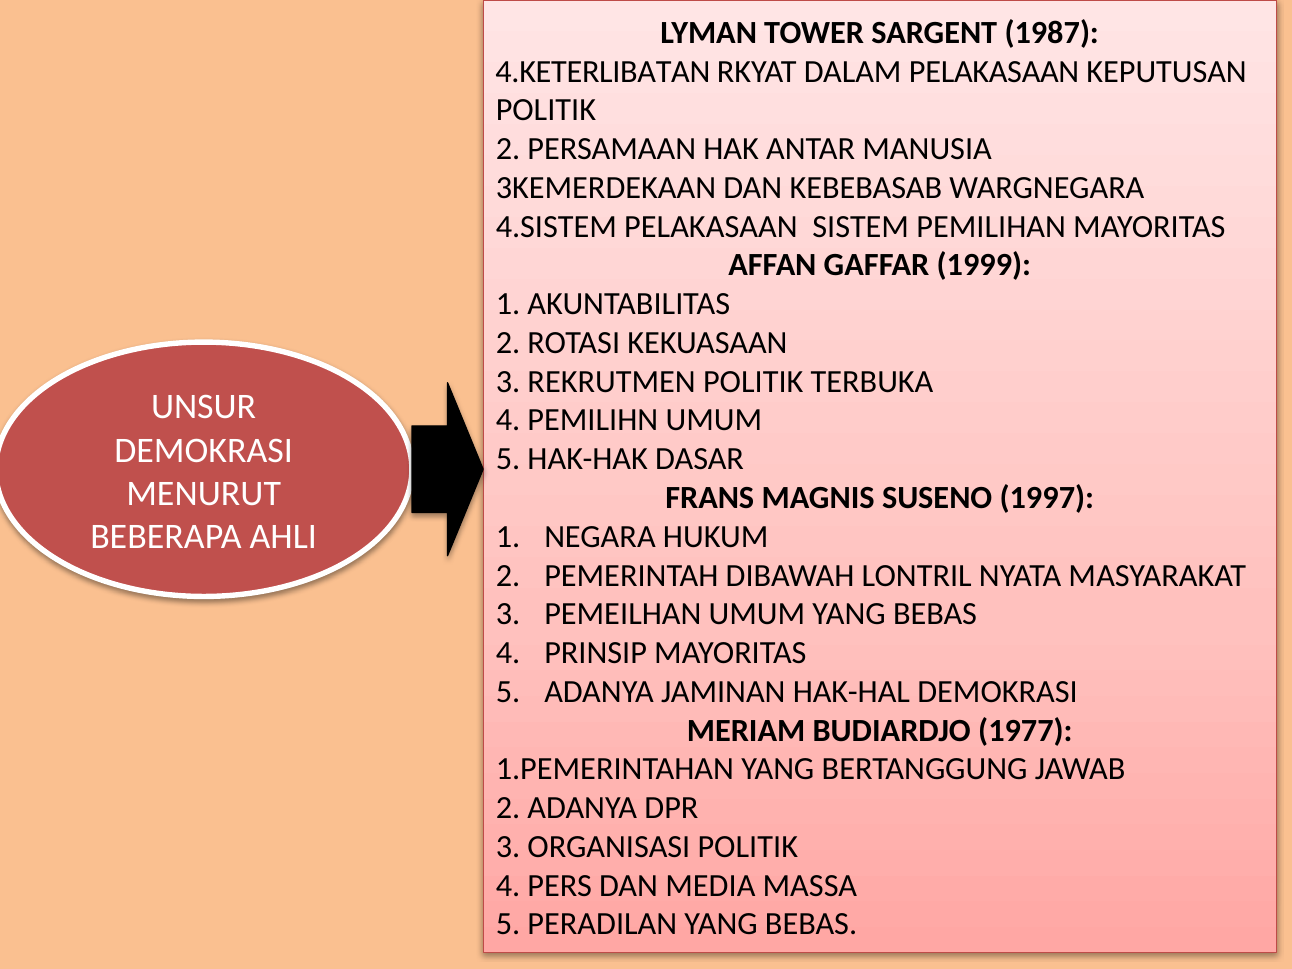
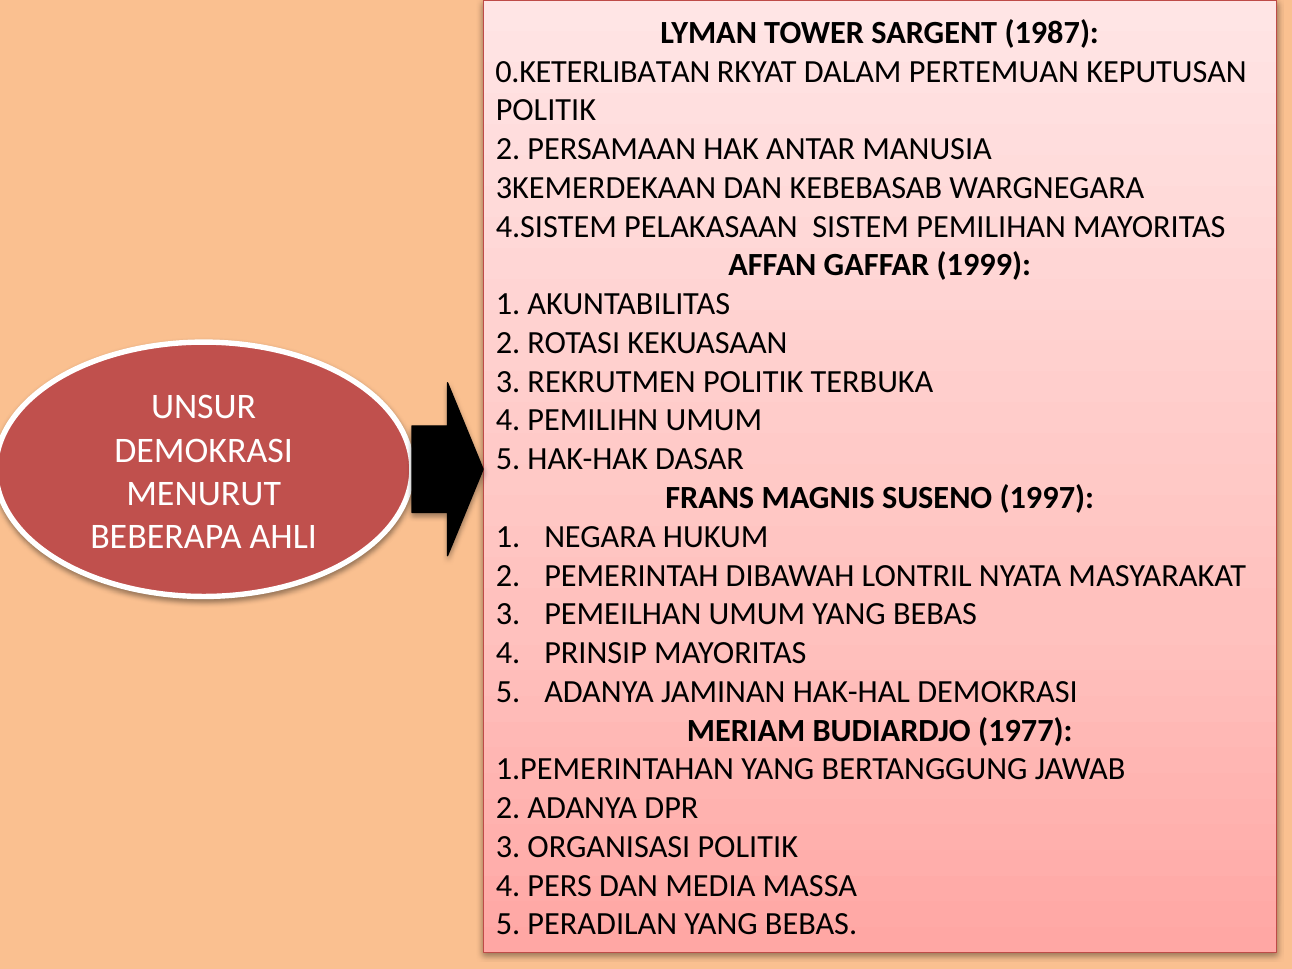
4.KETERLIBATAN: 4.KETERLIBATAN -> 0.KETERLIBATAN
DALAM PELAKASAAN: PELAKASAAN -> PERTEMUAN
